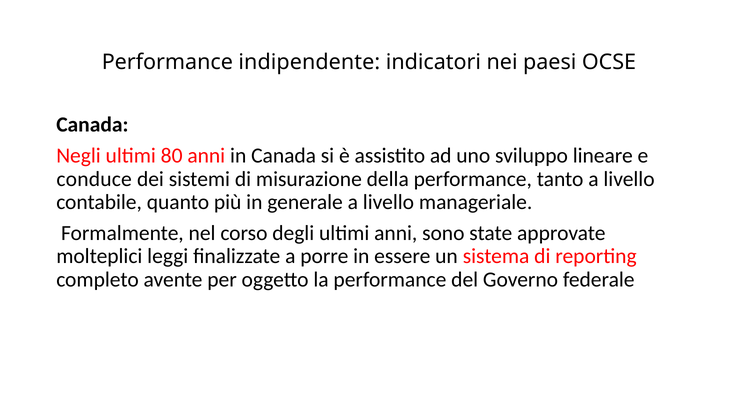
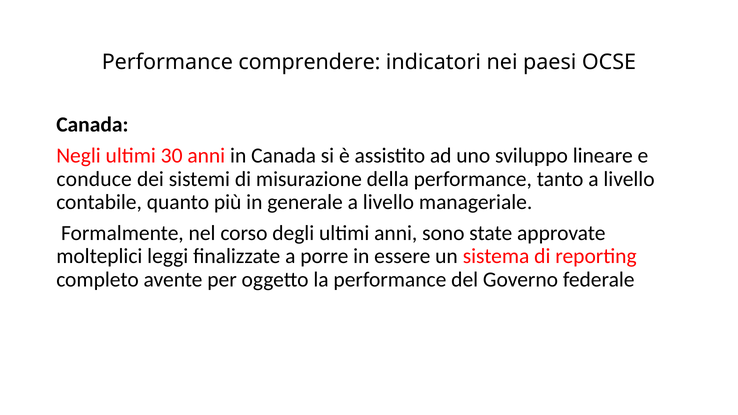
indipendente: indipendente -> comprendere
80: 80 -> 30
